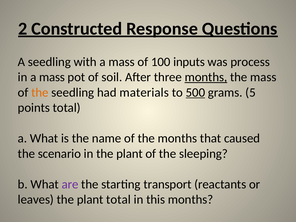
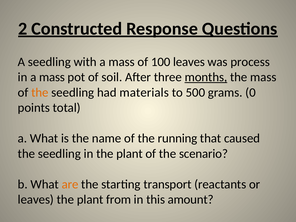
100 inputs: inputs -> leaves
500 underline: present -> none
5: 5 -> 0
the months: months -> running
scenario at (59, 154): scenario -> seedling
sleeping: sleeping -> scenario
are colour: purple -> orange
plant total: total -> from
this months: months -> amount
